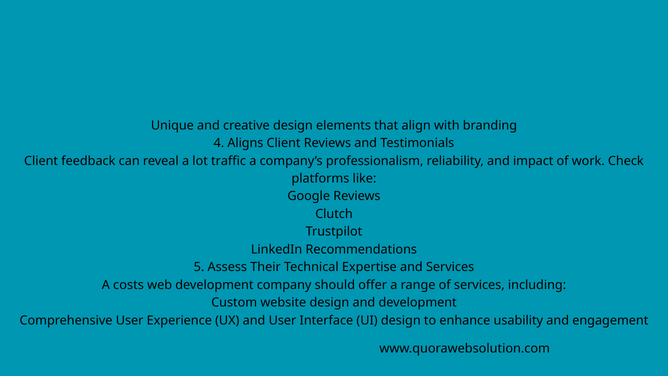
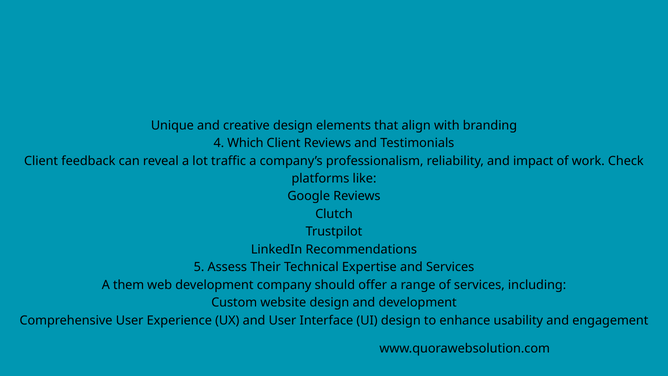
Aligns: Aligns -> Which
costs: costs -> them
